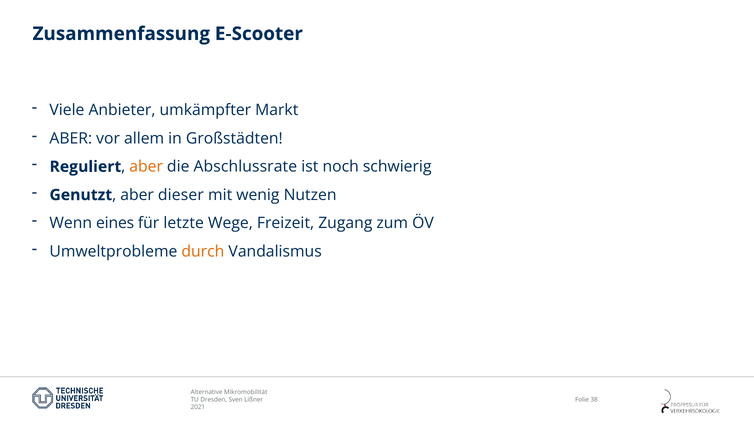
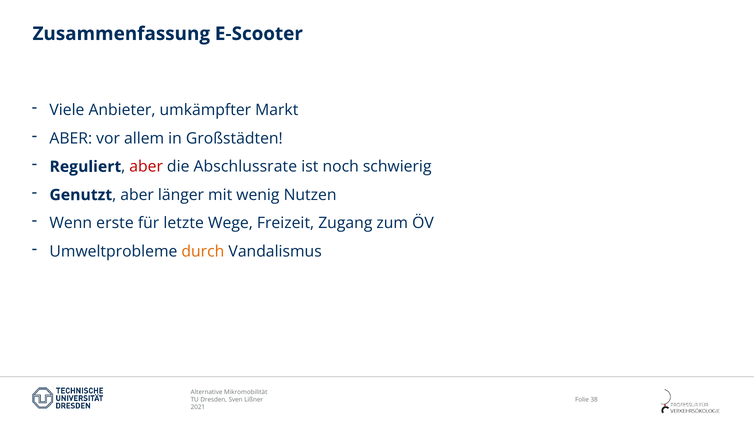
aber at (146, 167) colour: orange -> red
dieser: dieser -> länger
eines: eines -> erste
